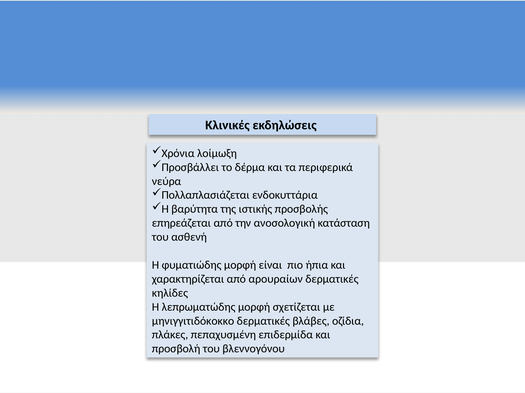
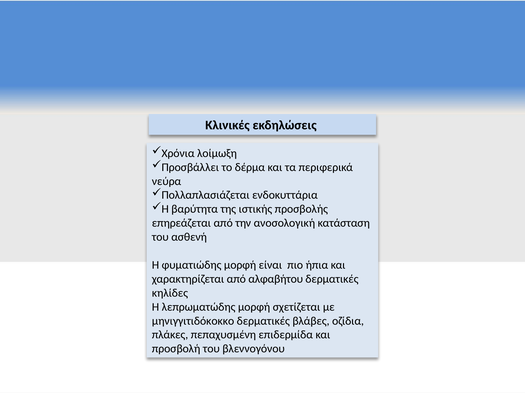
αρουραίων: αρουραίων -> αλφαβήτου
